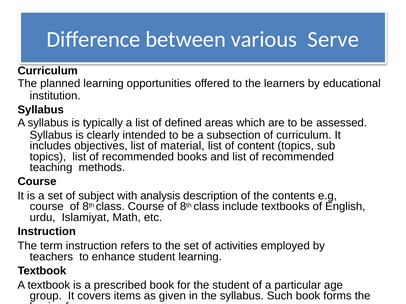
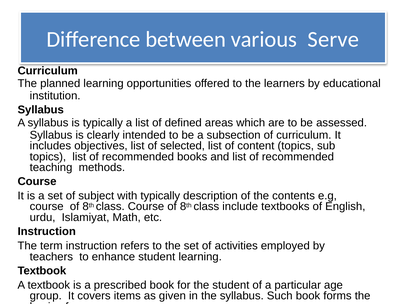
material: material -> selected
with analysis: analysis -> typically
